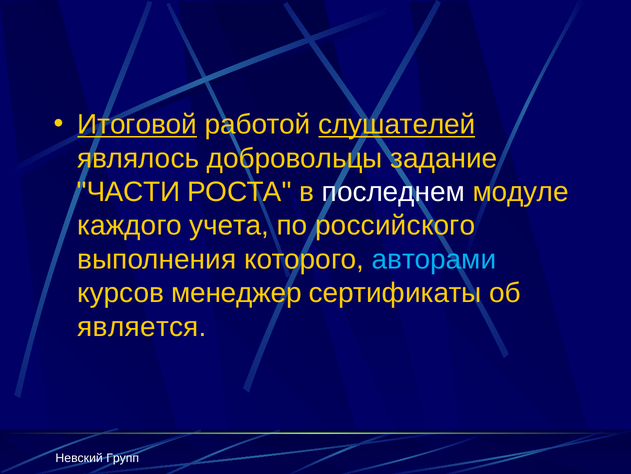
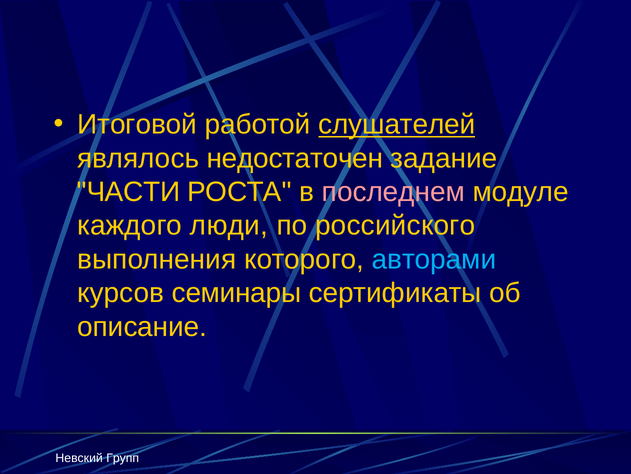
Итоговой underline: present -> none
добровольцы: добровольцы -> недостаточен
последнем colour: white -> pink
учета: учета -> люди
менеджер: менеджер -> семинары
является: является -> описание
